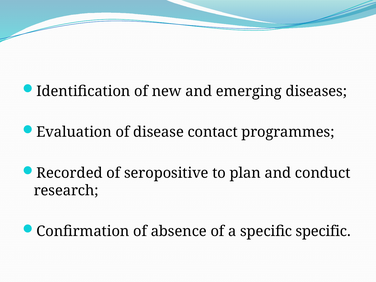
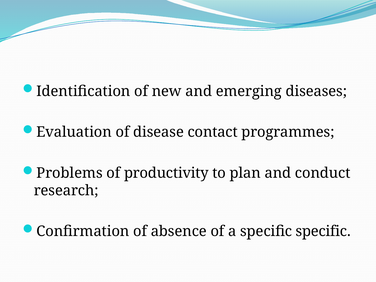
Recorded: Recorded -> Problems
seropositive: seropositive -> productivity
